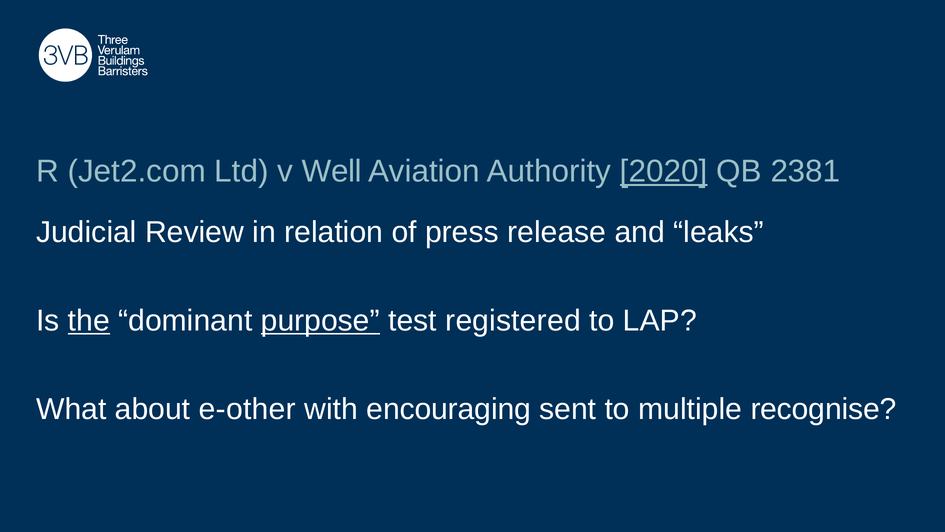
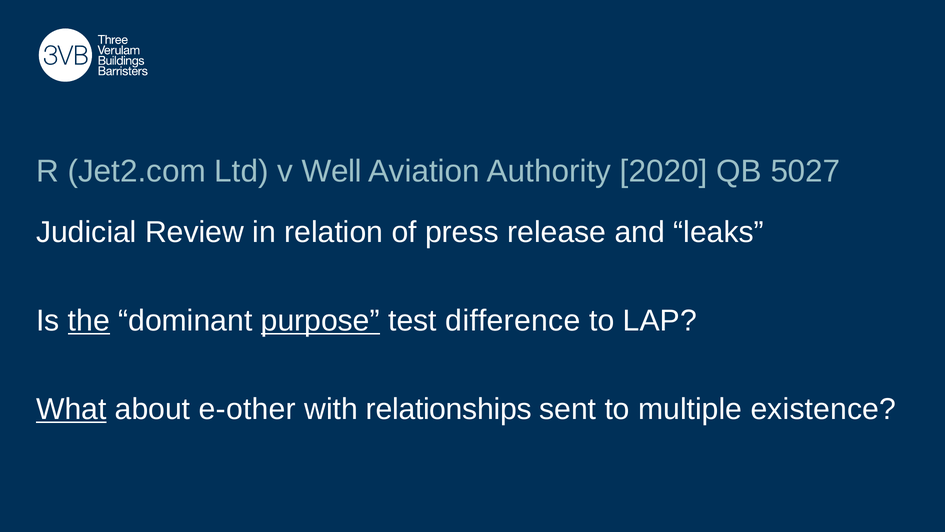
2020 underline: present -> none
2381: 2381 -> 5027
registered: registered -> difference
What underline: none -> present
encouraging: encouraging -> relationships
recognise: recognise -> existence
